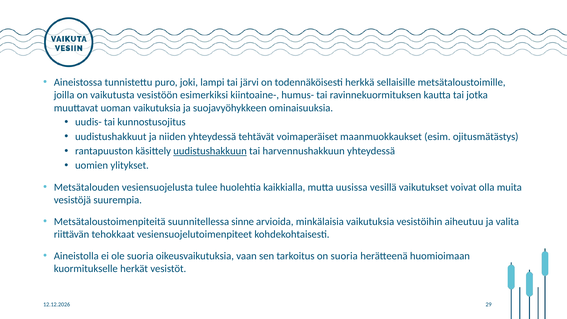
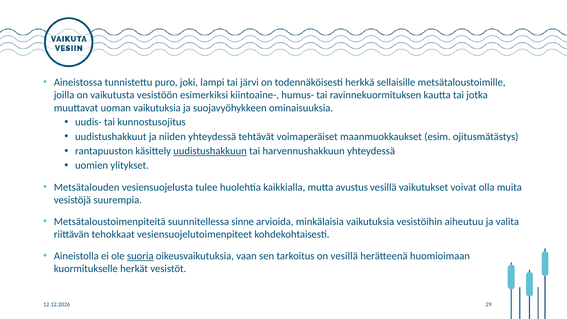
uusissa: uusissa -> avustus
suoria at (140, 256) underline: none -> present
on suoria: suoria -> vesillä
